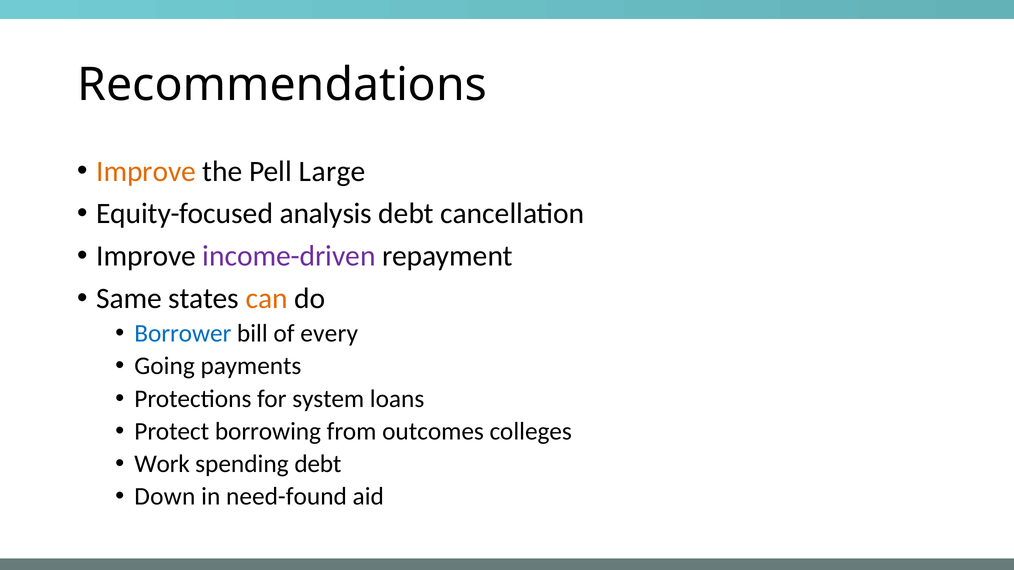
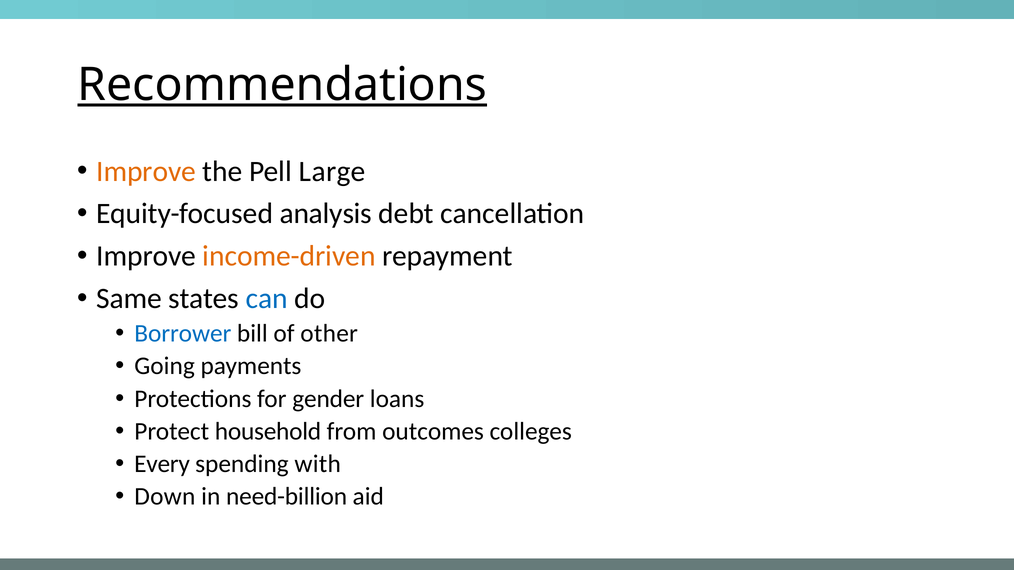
Recommendations underline: none -> present
income-driven colour: purple -> orange
can colour: orange -> blue
every: every -> other
system: system -> gender
borrowing: borrowing -> household
Work: Work -> Every
spending debt: debt -> with
need-found: need-found -> need-billion
